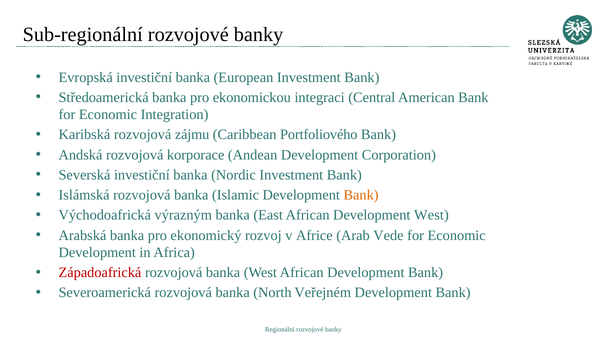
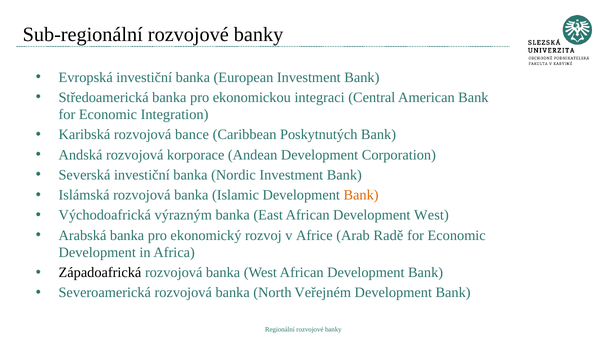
zájmu: zájmu -> bance
Portfoliového: Portfoliového -> Poskytnutých
Vede: Vede -> Radě
Západoafrická colour: red -> black
